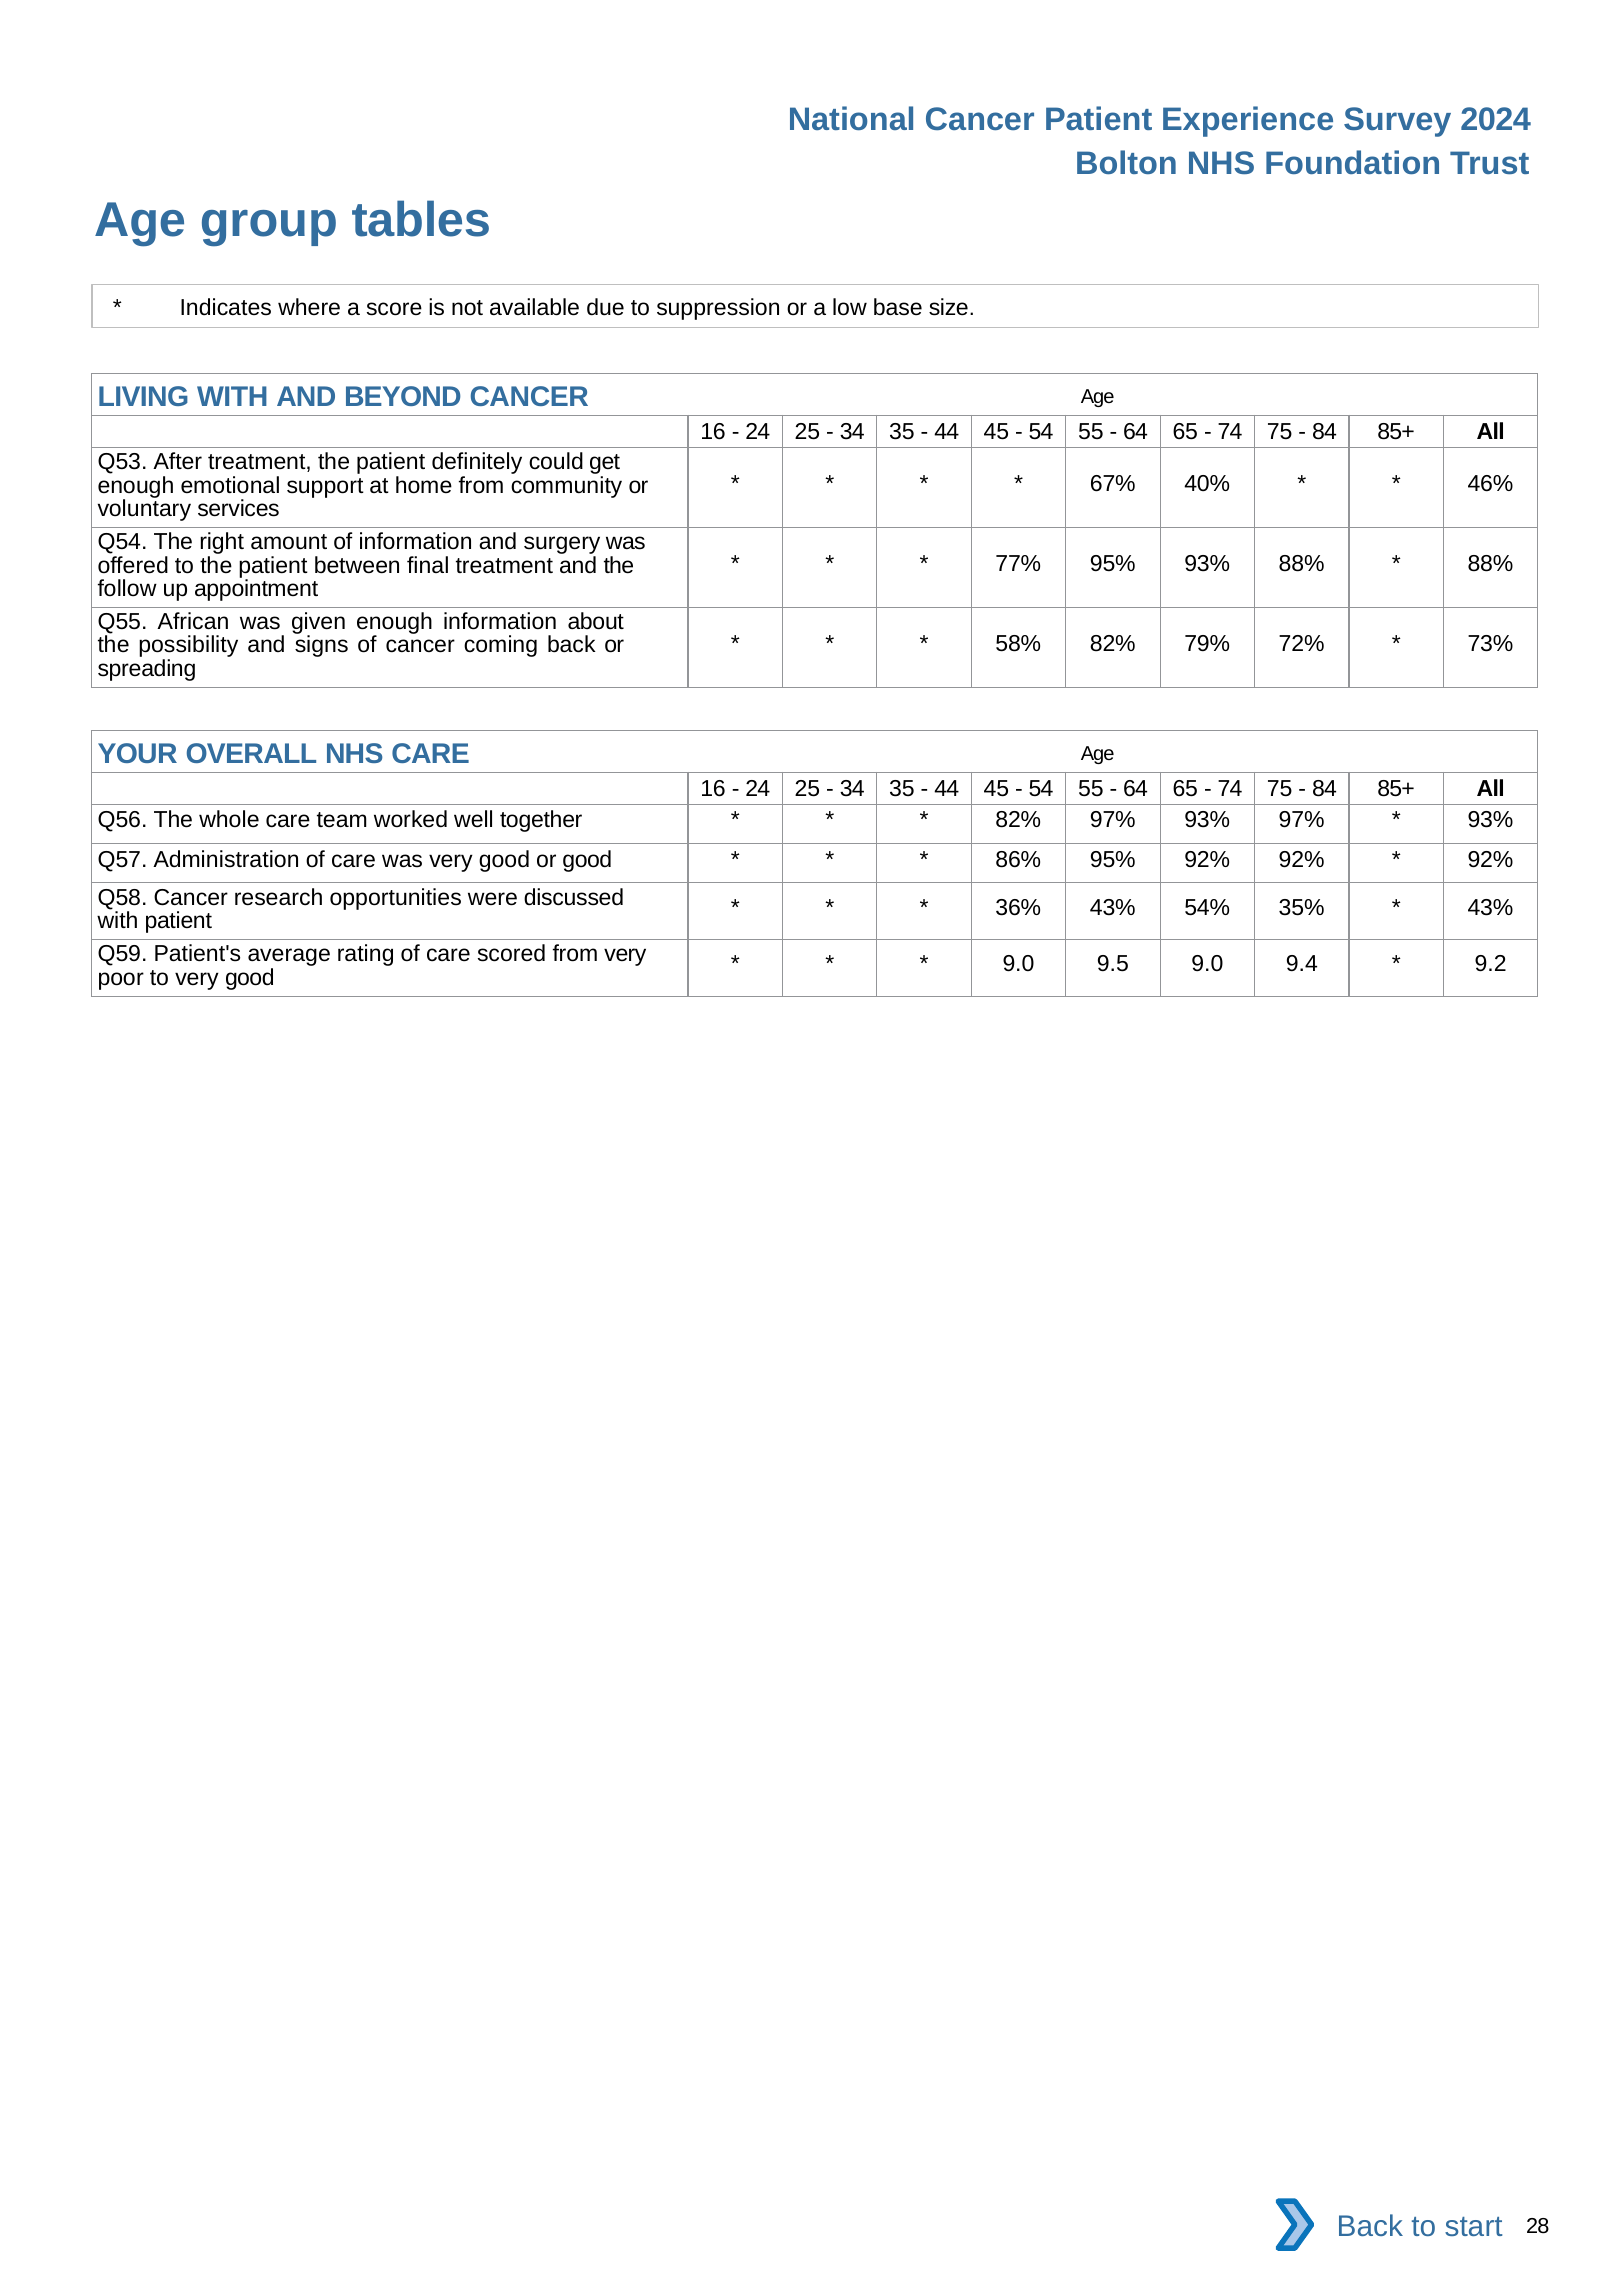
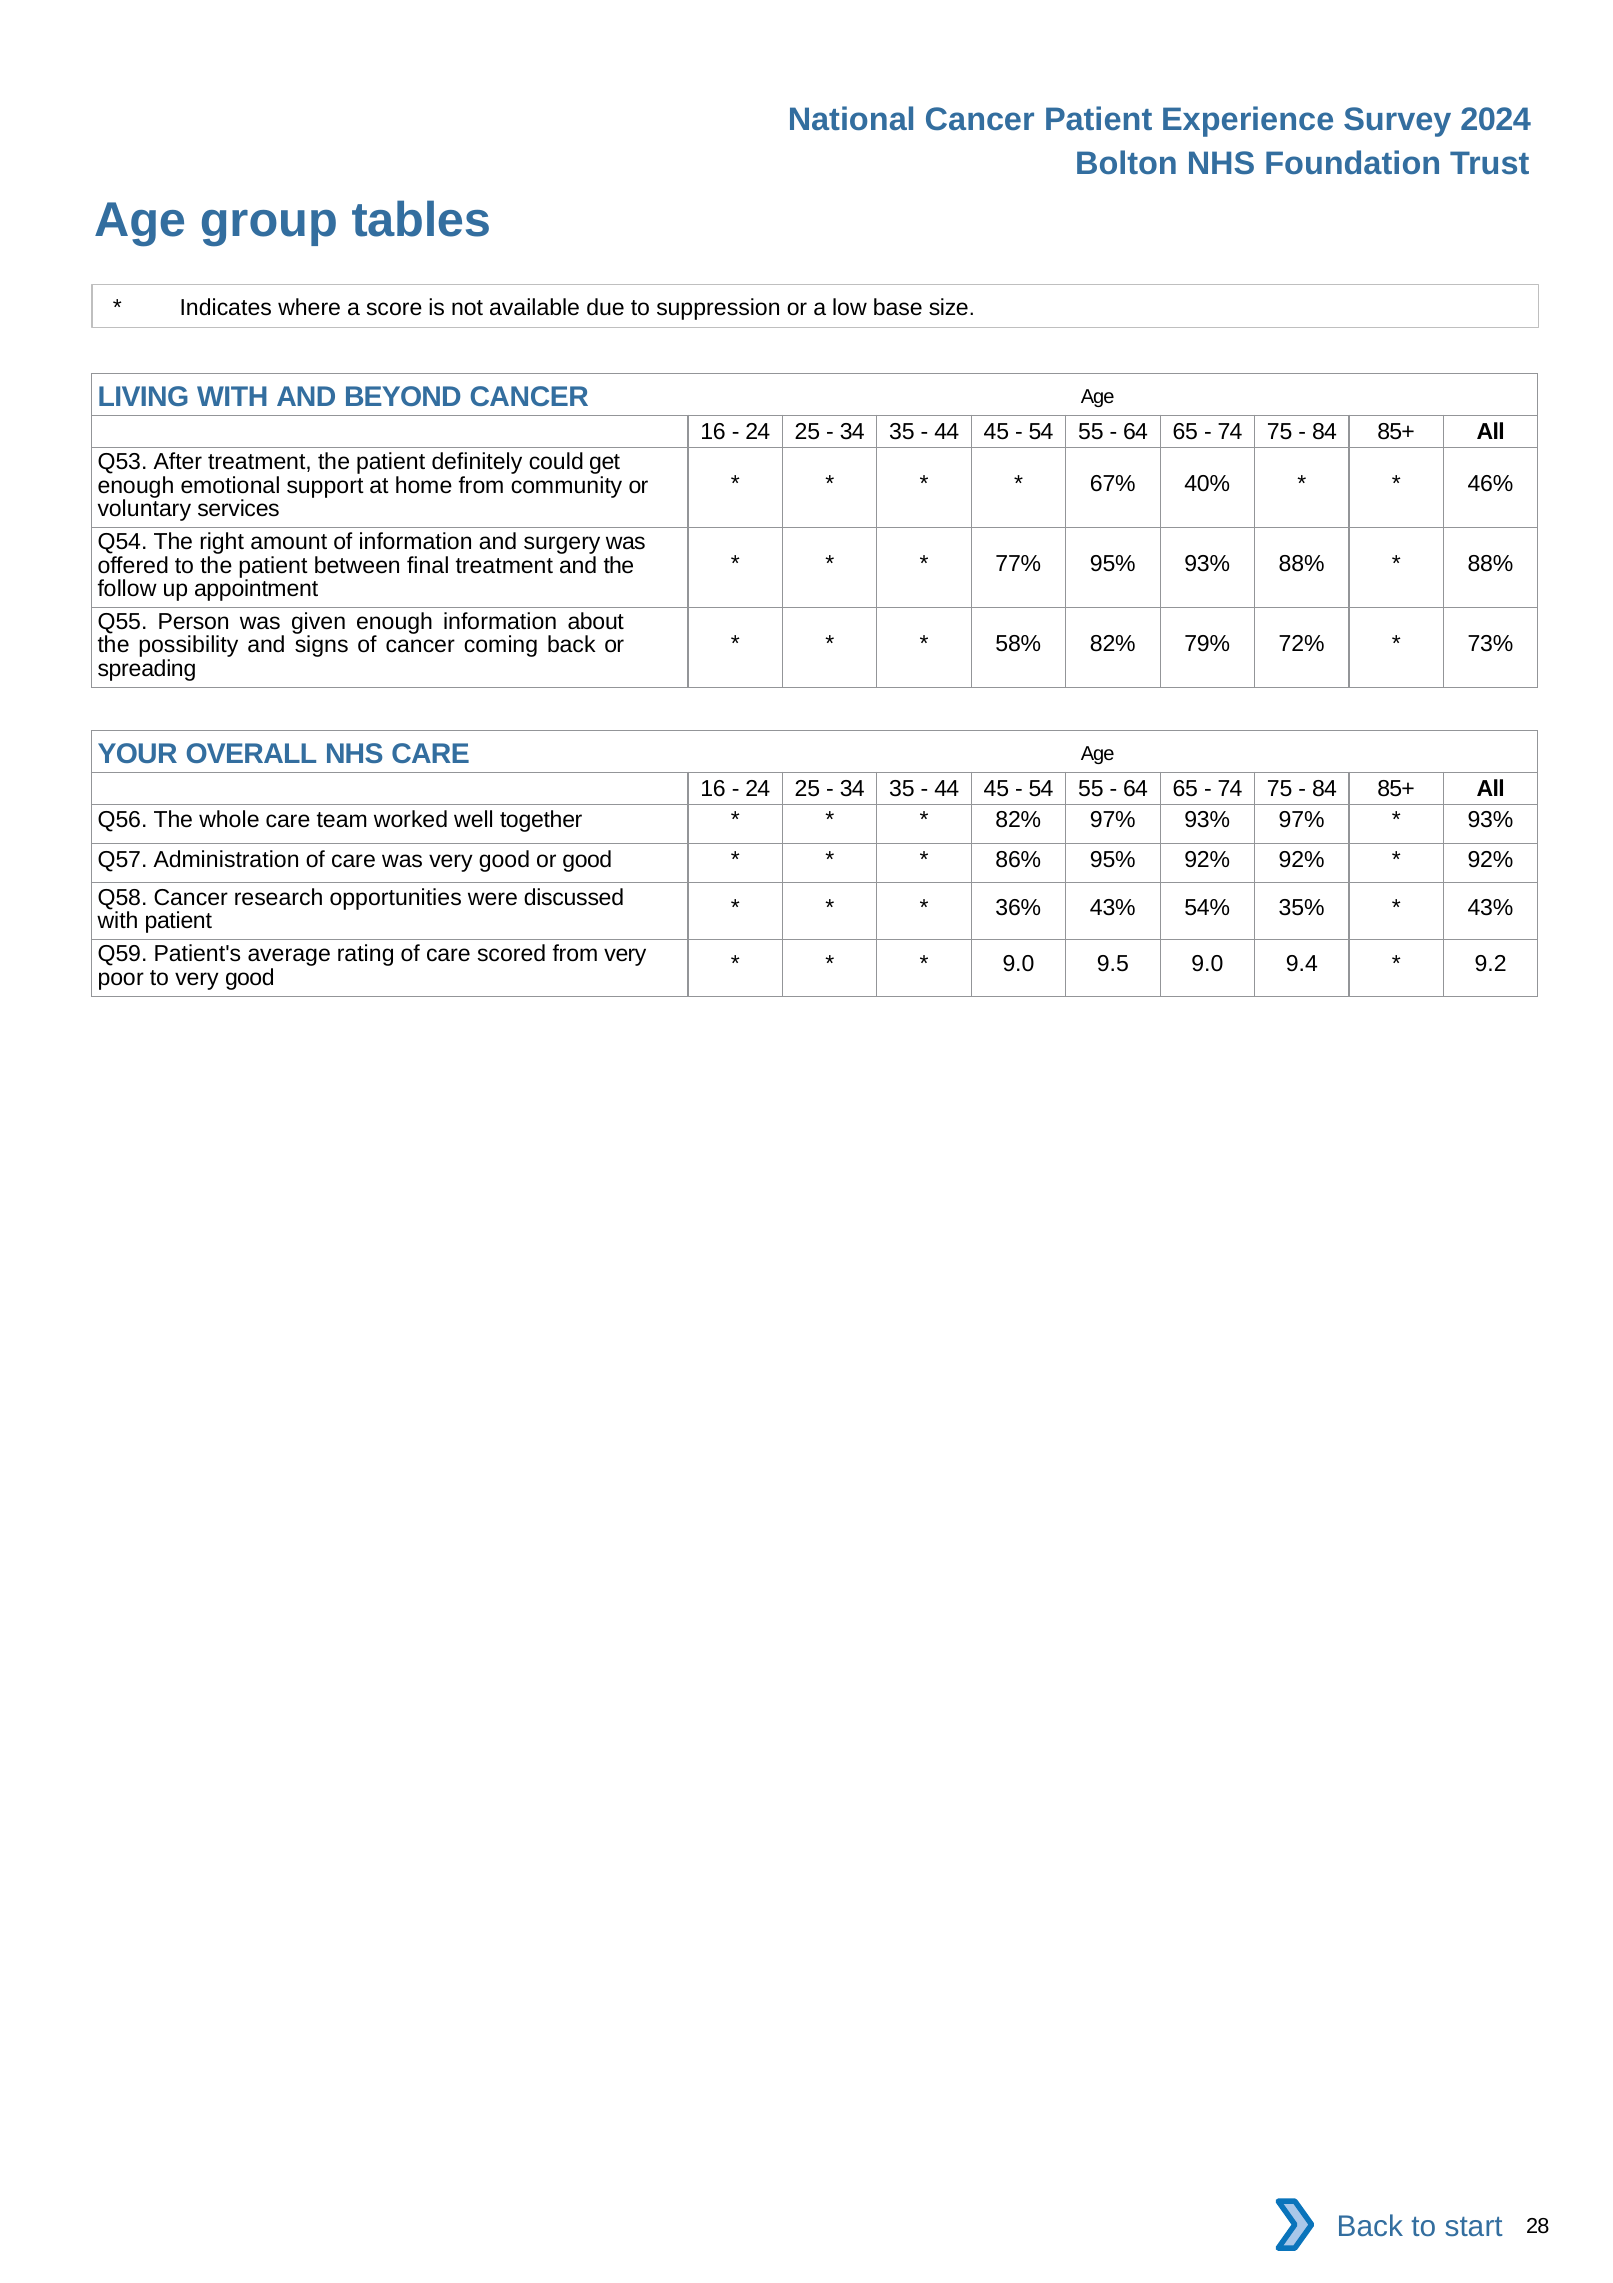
African: African -> Person
